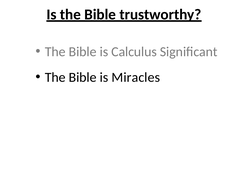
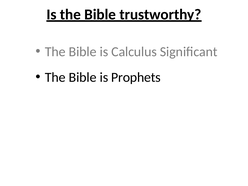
Miracles: Miracles -> Prophets
